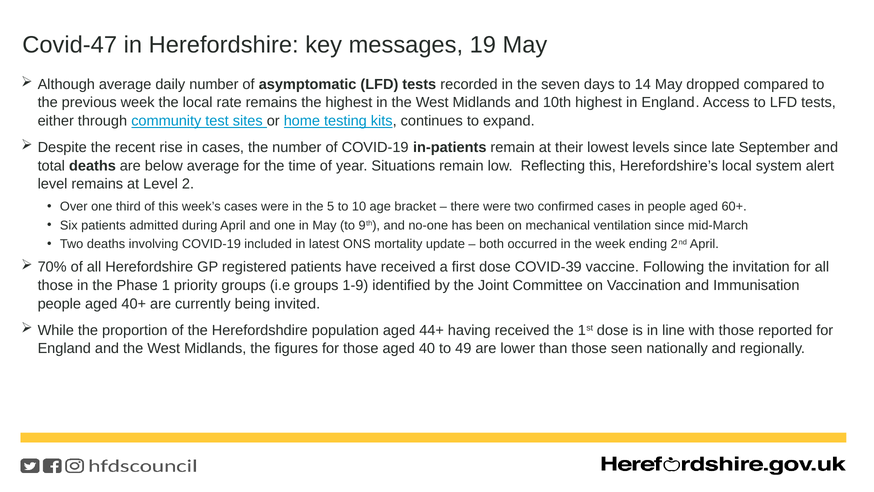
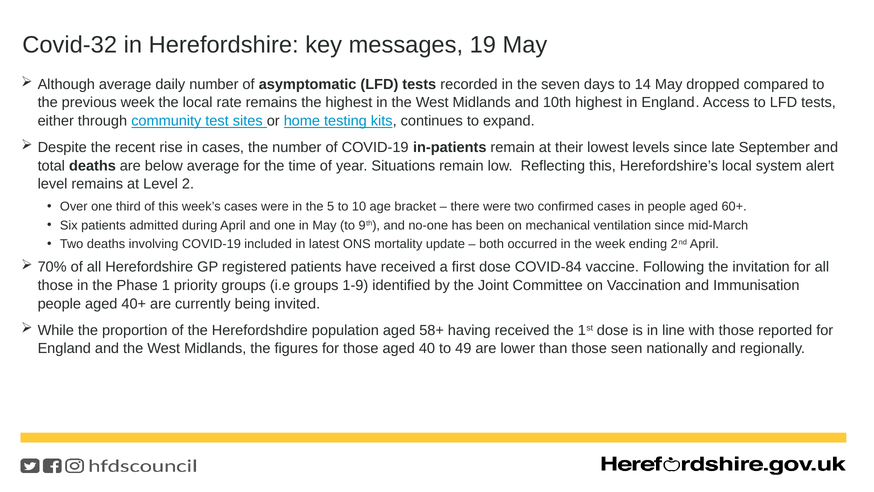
Covid-47: Covid-47 -> Covid-32
COVID-39: COVID-39 -> COVID-84
44+: 44+ -> 58+
